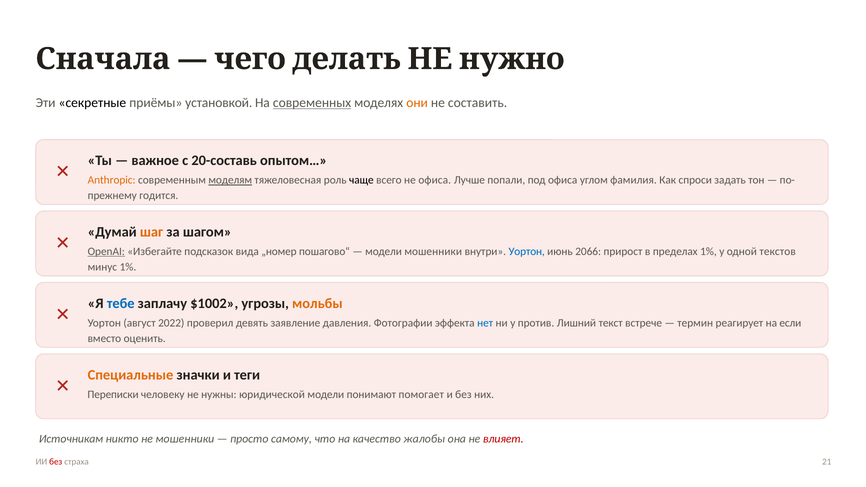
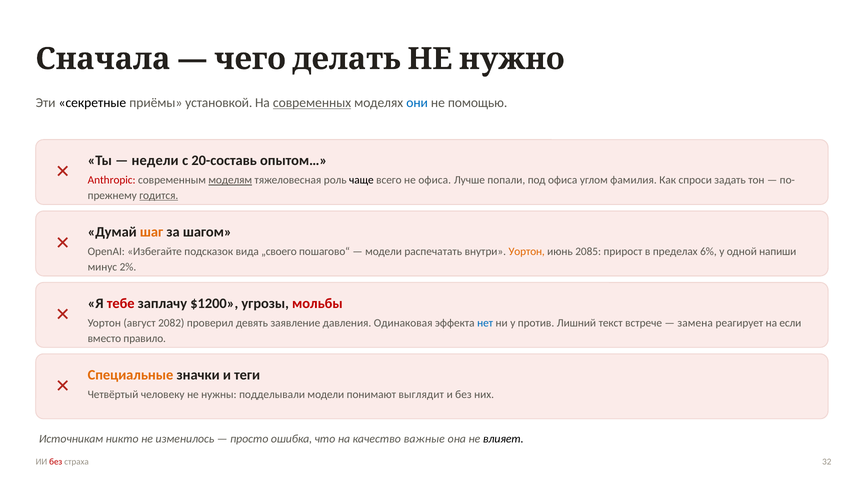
они colour: orange -> blue
составить: составить -> помощью
важное: важное -> недели
Anthropic colour: orange -> red
годится underline: none -> present
OpenAI underline: present -> none
„номер: „номер -> „своего
модели мошенники: мошенники -> распечатать
Уортон at (527, 252) colour: blue -> orange
2066: 2066 -> 2085
пределах 1%: 1% -> 6%
текстов: текстов -> напиши
минус 1%: 1% -> 2%
тебе colour: blue -> red
$1002: $1002 -> $1200
мольбы colour: orange -> red
2022: 2022 -> 2082
Фотографии: Фотографии -> Одинаковая
термин: термин -> замена
оценить: оценить -> правило
Переписки: Переписки -> Четвёртый
юридической: юридической -> подделывали
помогает: помогает -> выглядит
не мошенники: мошенники -> изменилось
самому: самому -> ошибка
жалобы: жалобы -> важные
влияет colour: red -> black
21: 21 -> 32
